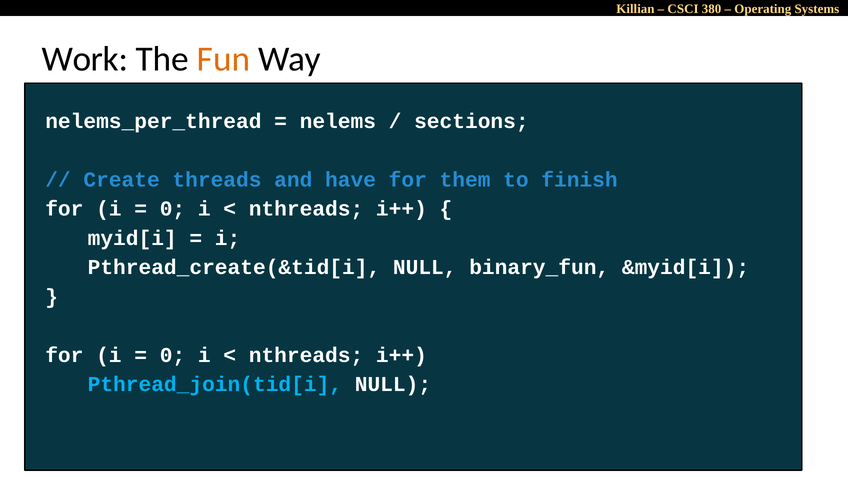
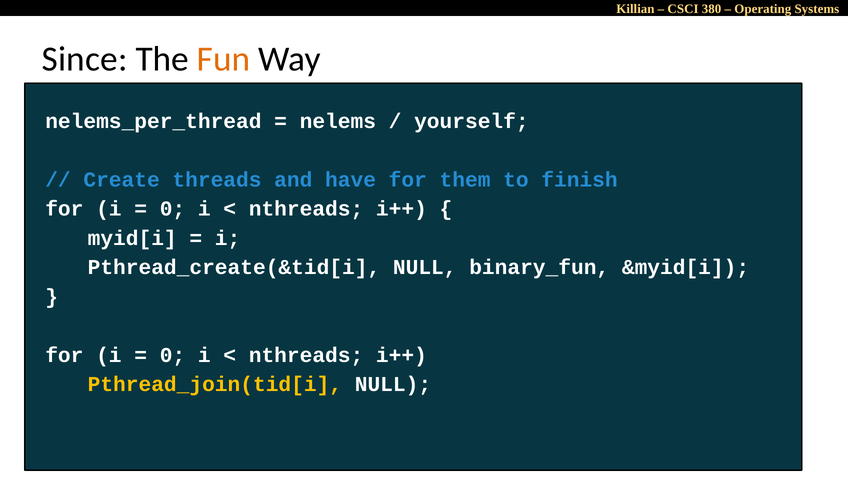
Work: Work -> Since
sections: sections -> yourself
Pthread_join(tid[i colour: light blue -> yellow
